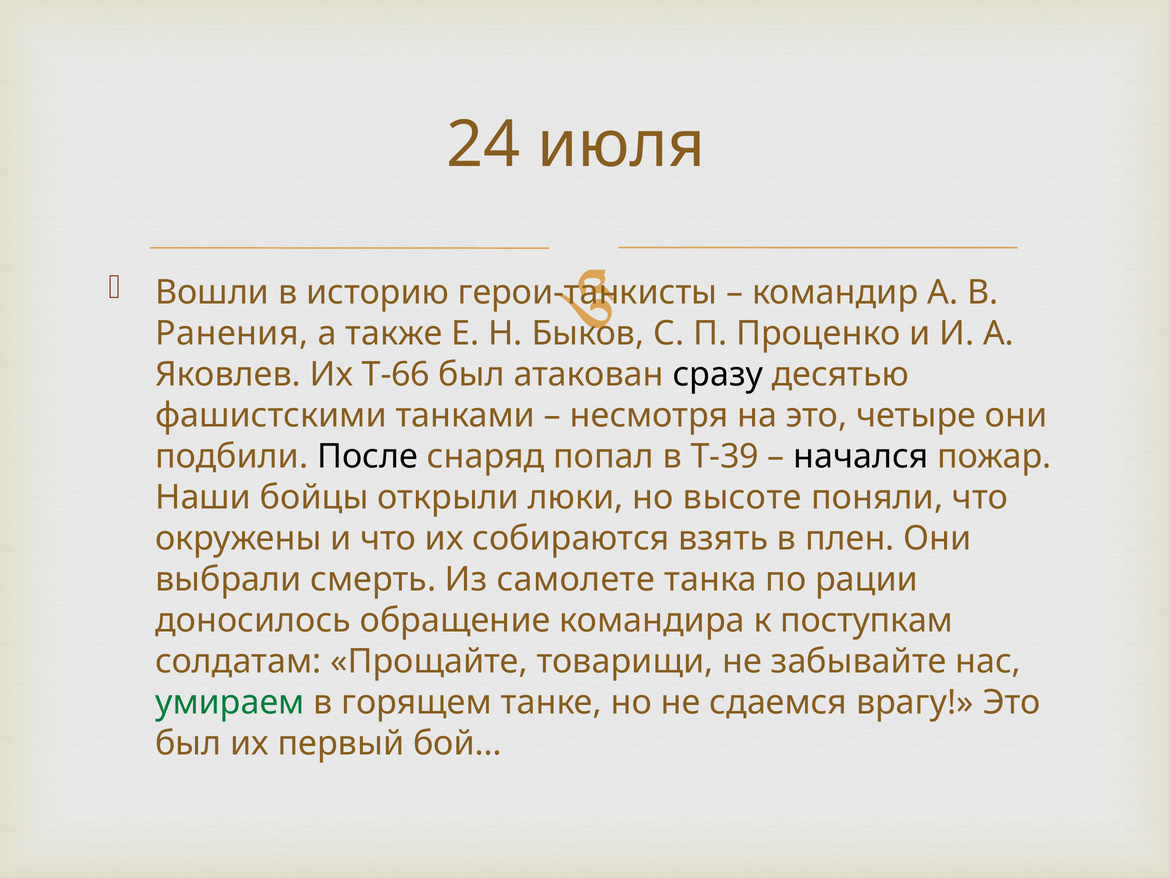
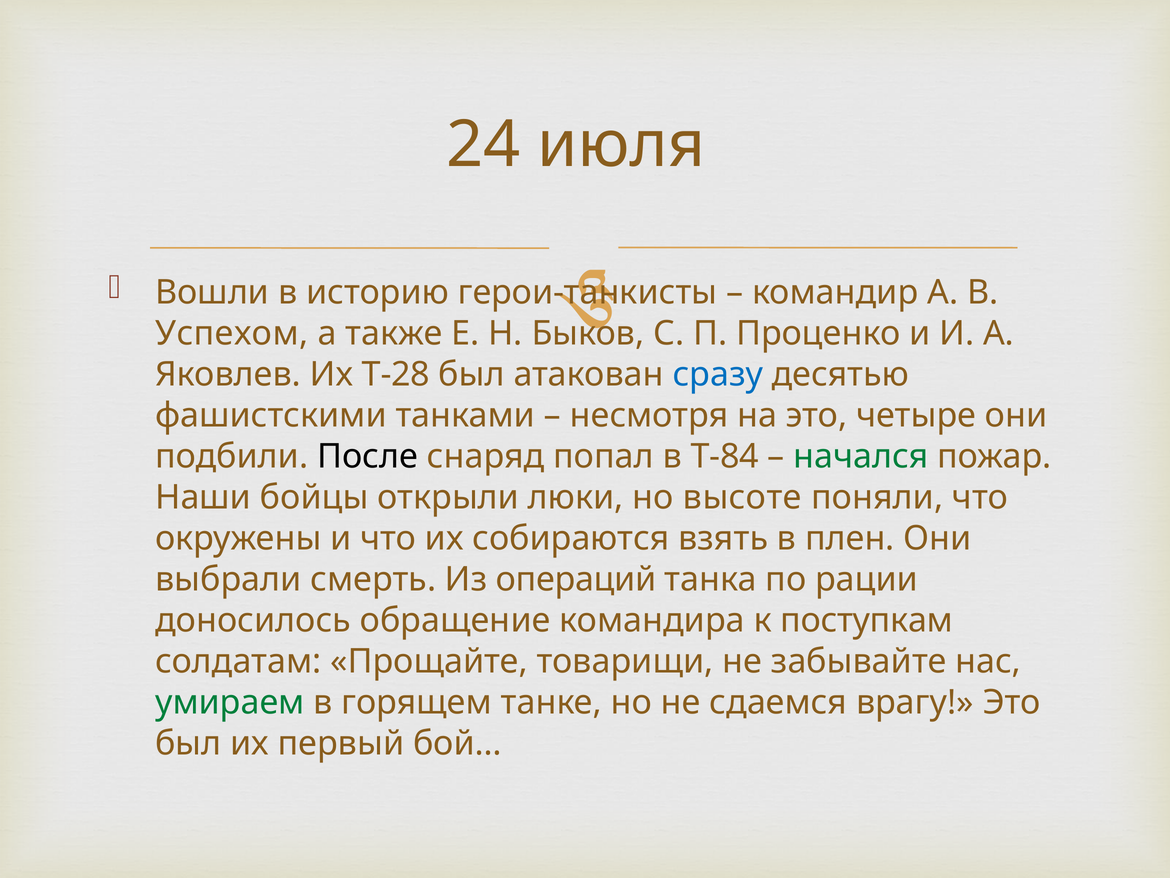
Ранения: Ранения -> Успехом
Т-66: Т-66 -> Т-28
сразу colour: black -> blue
Т-39: Т-39 -> Т-84
начался colour: black -> green
самолете: самолете -> операций
